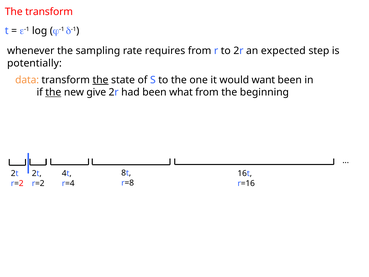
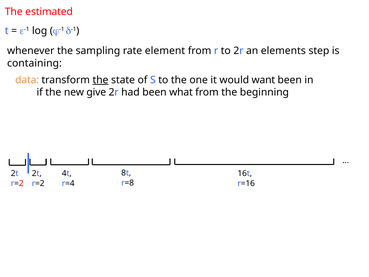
The transform: transform -> estimated
requires: requires -> element
expected: expected -> elements
potentially: potentially -> containing
the at (53, 92) underline: present -> none
